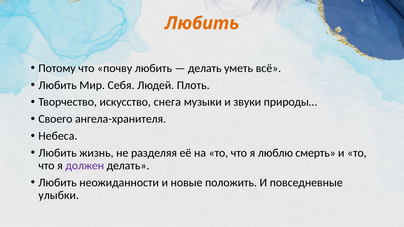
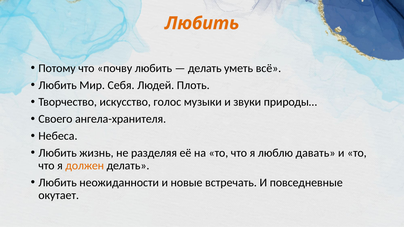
снега: снега -> голос
смерть: смерть -> давать
должен colour: purple -> orange
положить: положить -> встречать
улыбки: улыбки -> окутает
